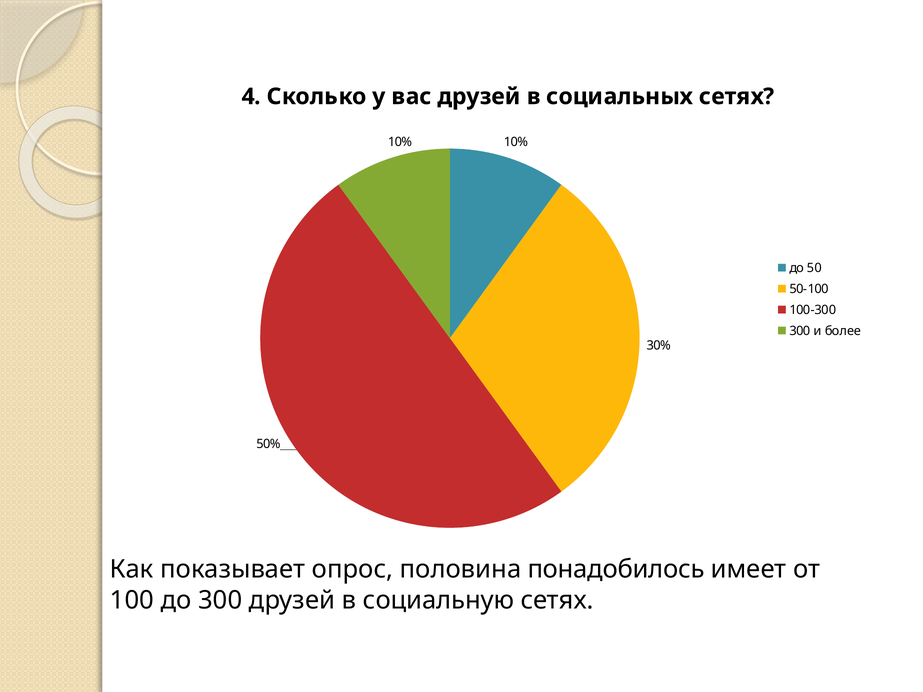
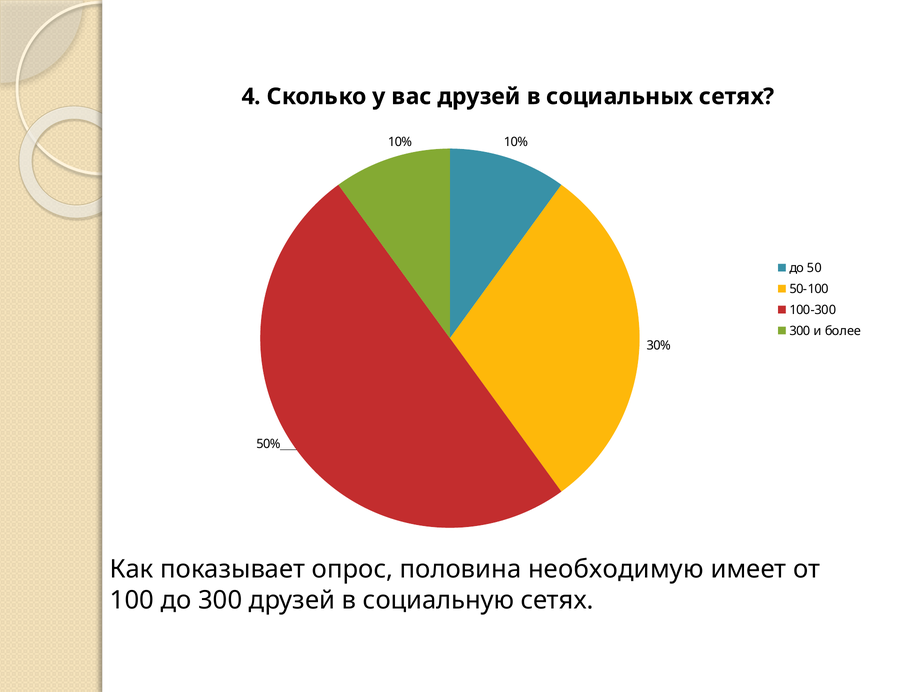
понадобилось: понадобилось -> необходимую
